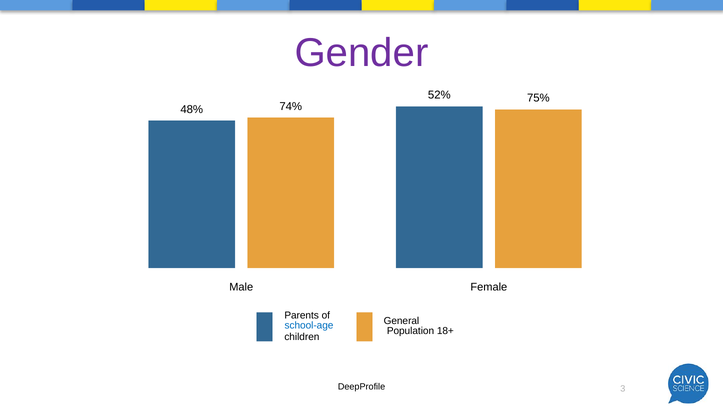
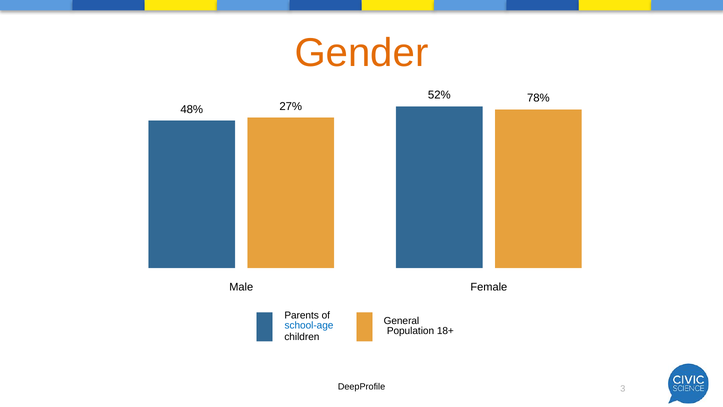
Gender colour: purple -> orange
75%: 75% -> 78%
74%: 74% -> 27%
